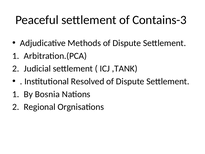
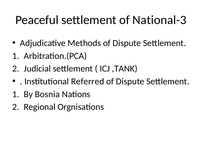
Contains-3: Contains-3 -> National-3
Resolved: Resolved -> Referred
